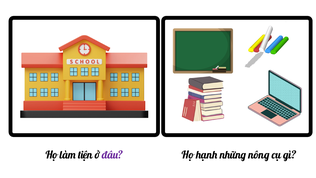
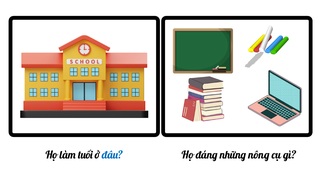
tiện: tiện -> tuổi
đâu colour: purple -> blue
hạnh: hạnh -> đáng
